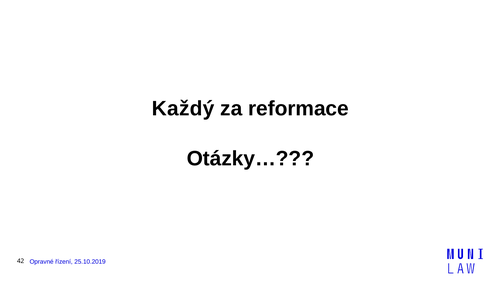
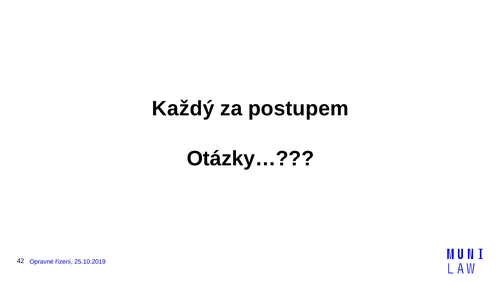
reformace: reformace -> postupem
